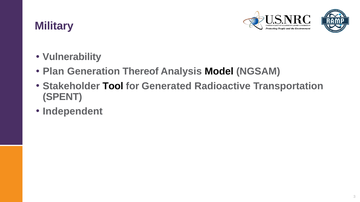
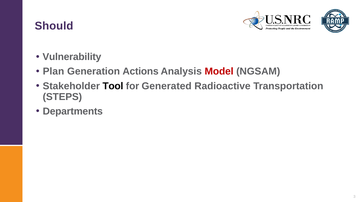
Military: Military -> Should
Thereof: Thereof -> Actions
Model colour: black -> red
SPENT: SPENT -> STEPS
Independent: Independent -> Departments
